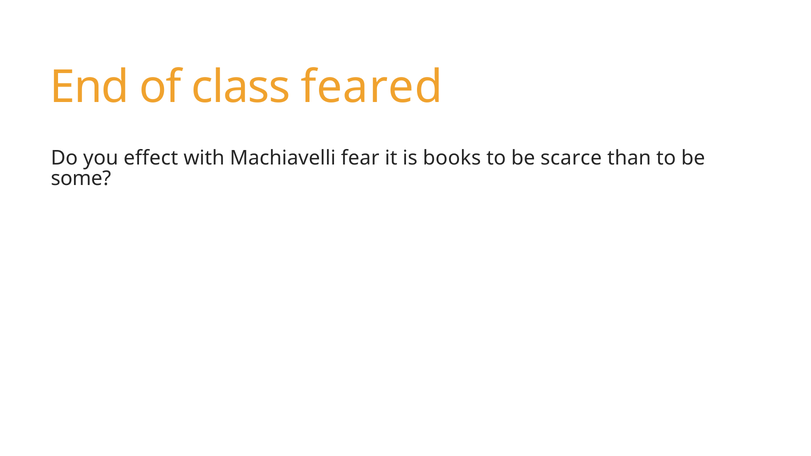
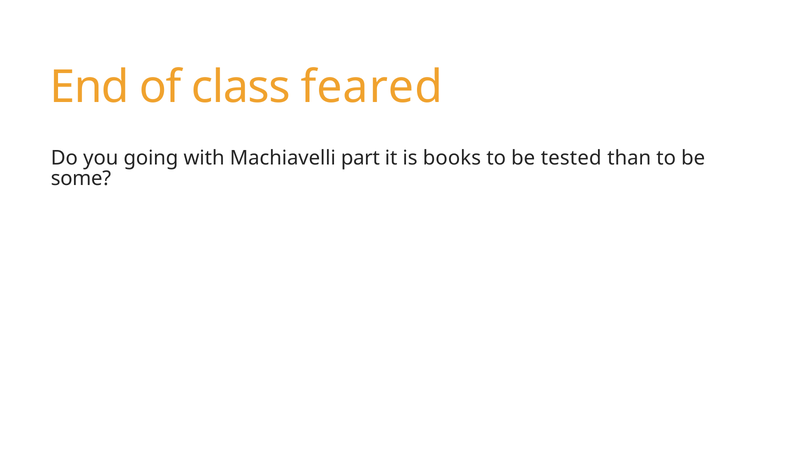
effect: effect -> going
fear: fear -> part
scarce: scarce -> tested
